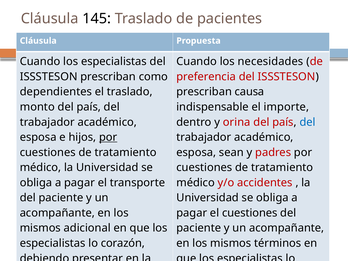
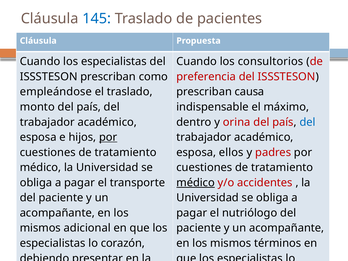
145 colour: black -> blue
necesidades: necesidades -> consultorios
dependientes: dependientes -> empleándose
importe: importe -> máximo
sean: sean -> ellos
médico at (196, 183) underline: none -> present
el cuestiones: cuestiones -> nutriólogo
